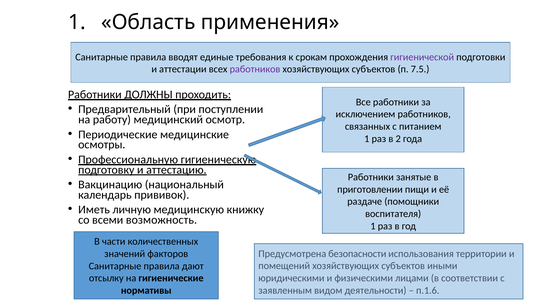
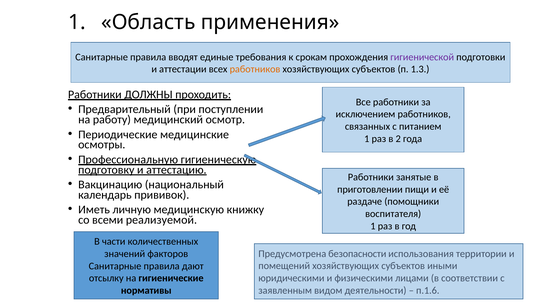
работников at (255, 69) colour: purple -> orange
7.5: 7.5 -> 1.3
возможность: возможность -> реализуемой
